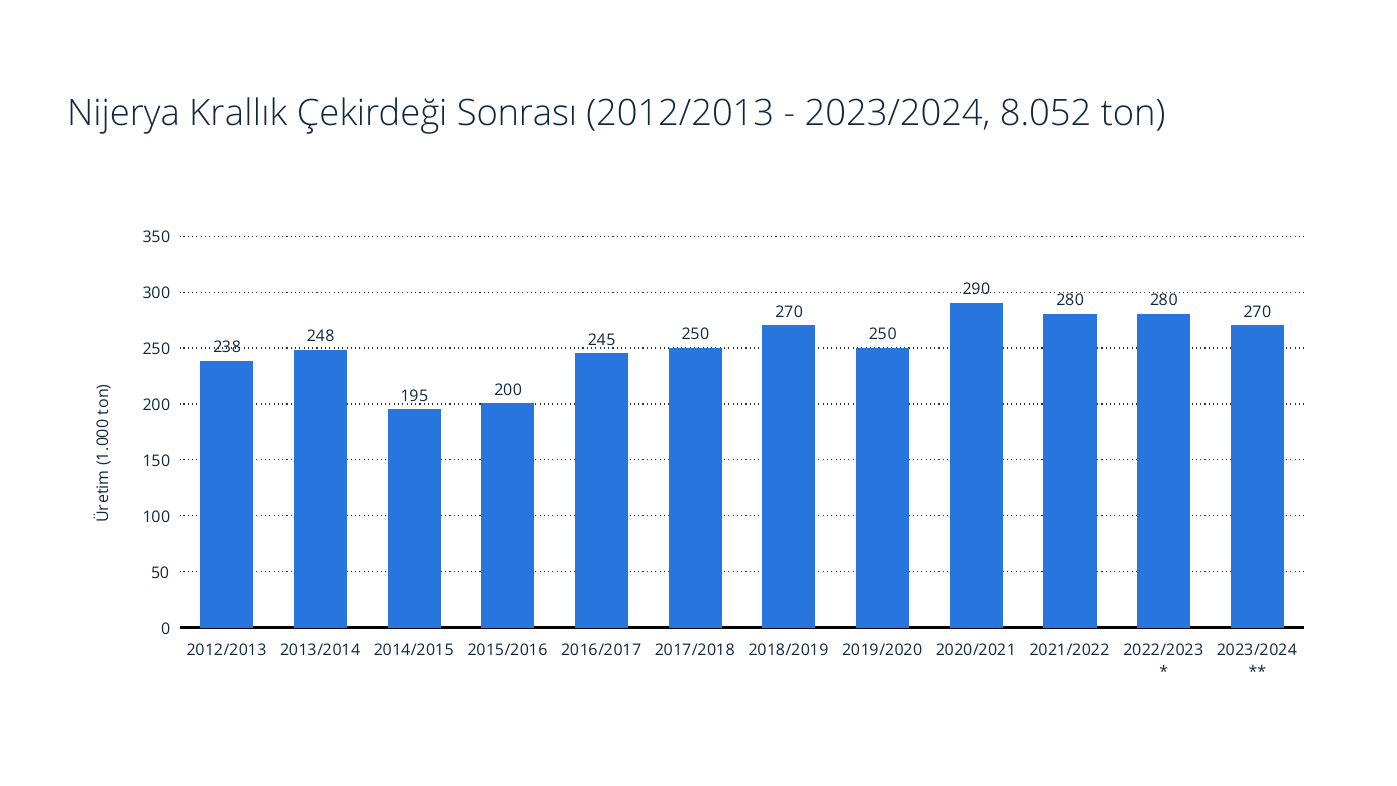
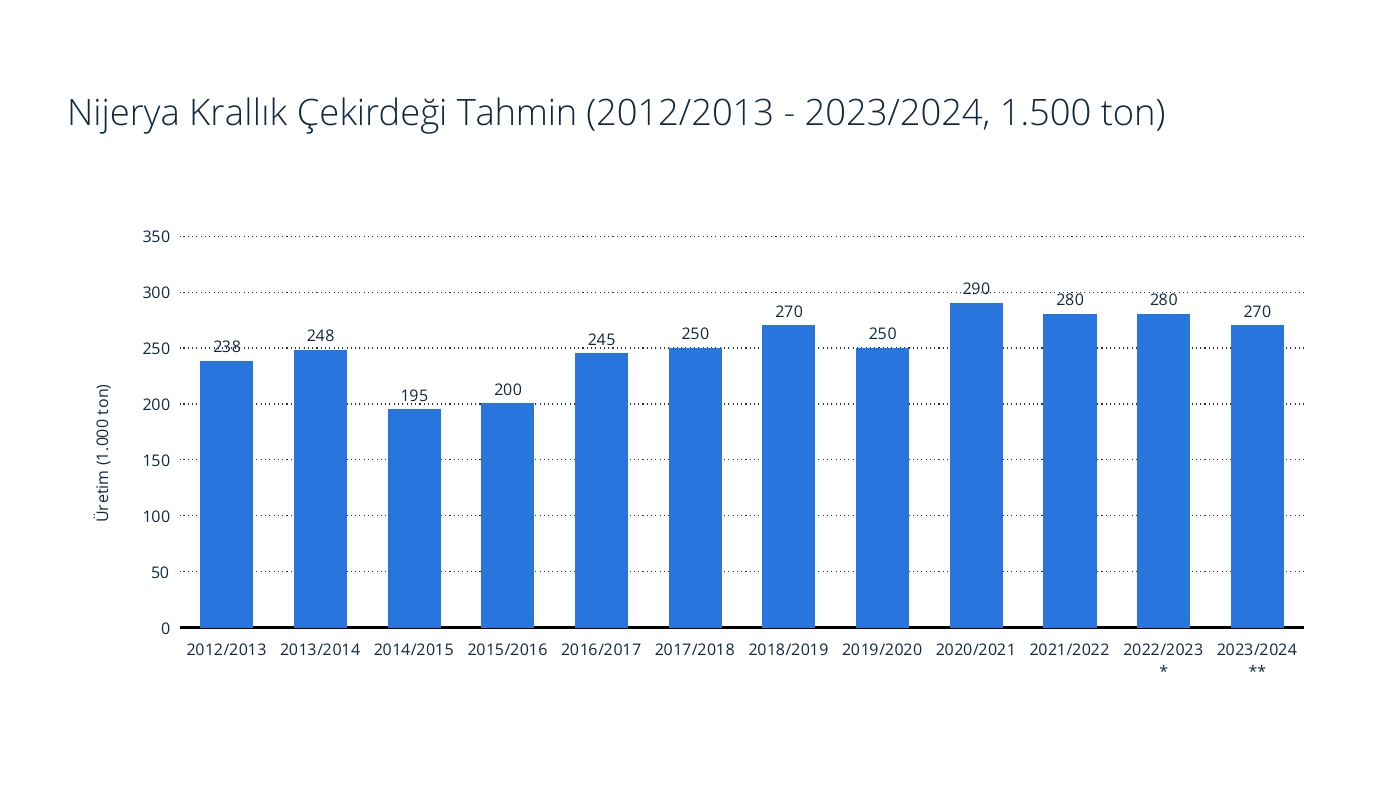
Sonrası: Sonrası -> Tahmin
8.052: 8.052 -> 1.500
